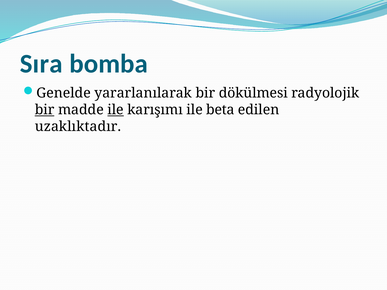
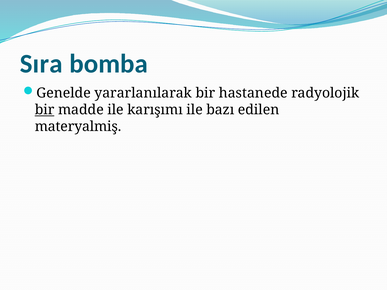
dökülmesi: dökülmesi -> hastanede
ile at (116, 110) underline: present -> none
beta: beta -> bazı
uzaklıktadır: uzaklıktadır -> materyalmiş
